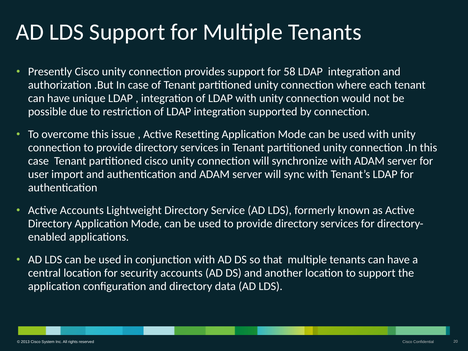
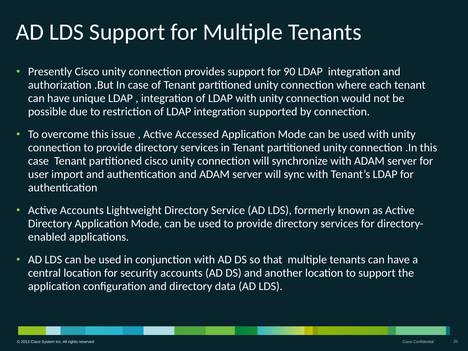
58: 58 -> 90
Resetting: Resetting -> Accessed
